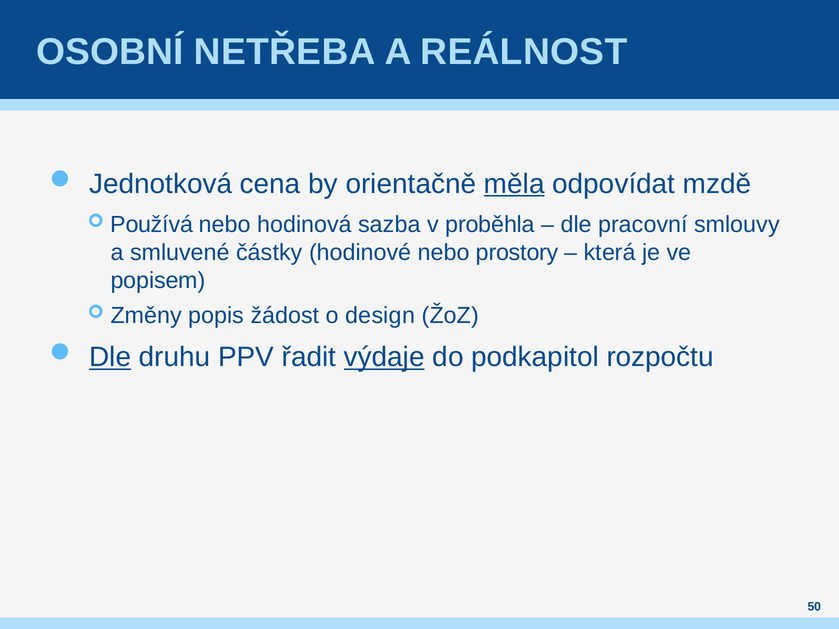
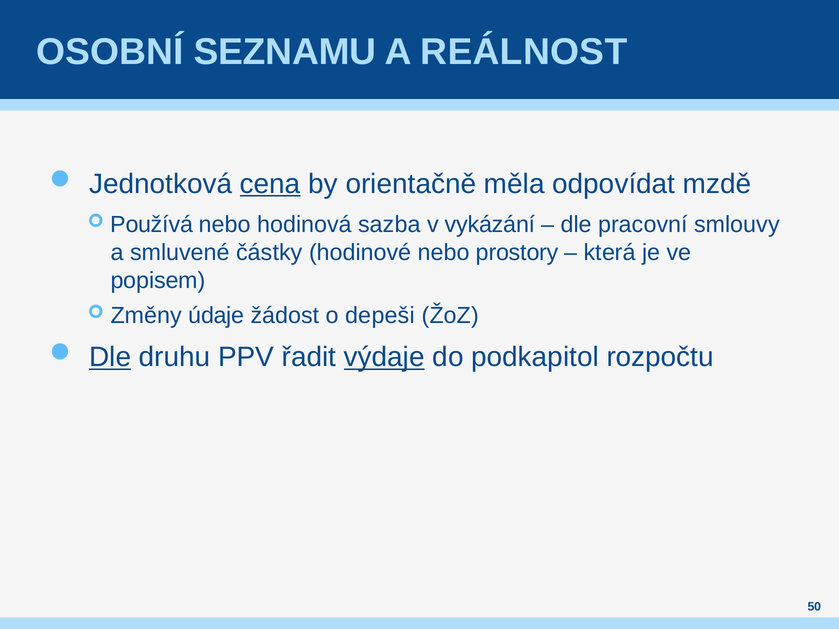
NETŘEBA: NETŘEBA -> SEZNAMU
cena underline: none -> present
měla underline: present -> none
proběhla: proběhla -> vykázání
popis: popis -> údaje
design: design -> depeši
